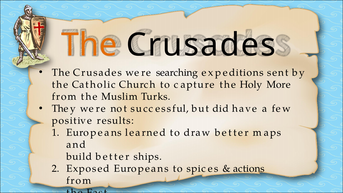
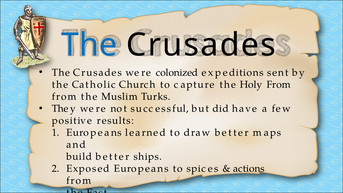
The at (89, 45) colour: orange -> blue
searching: searching -> colonized
Holy More: More -> From
